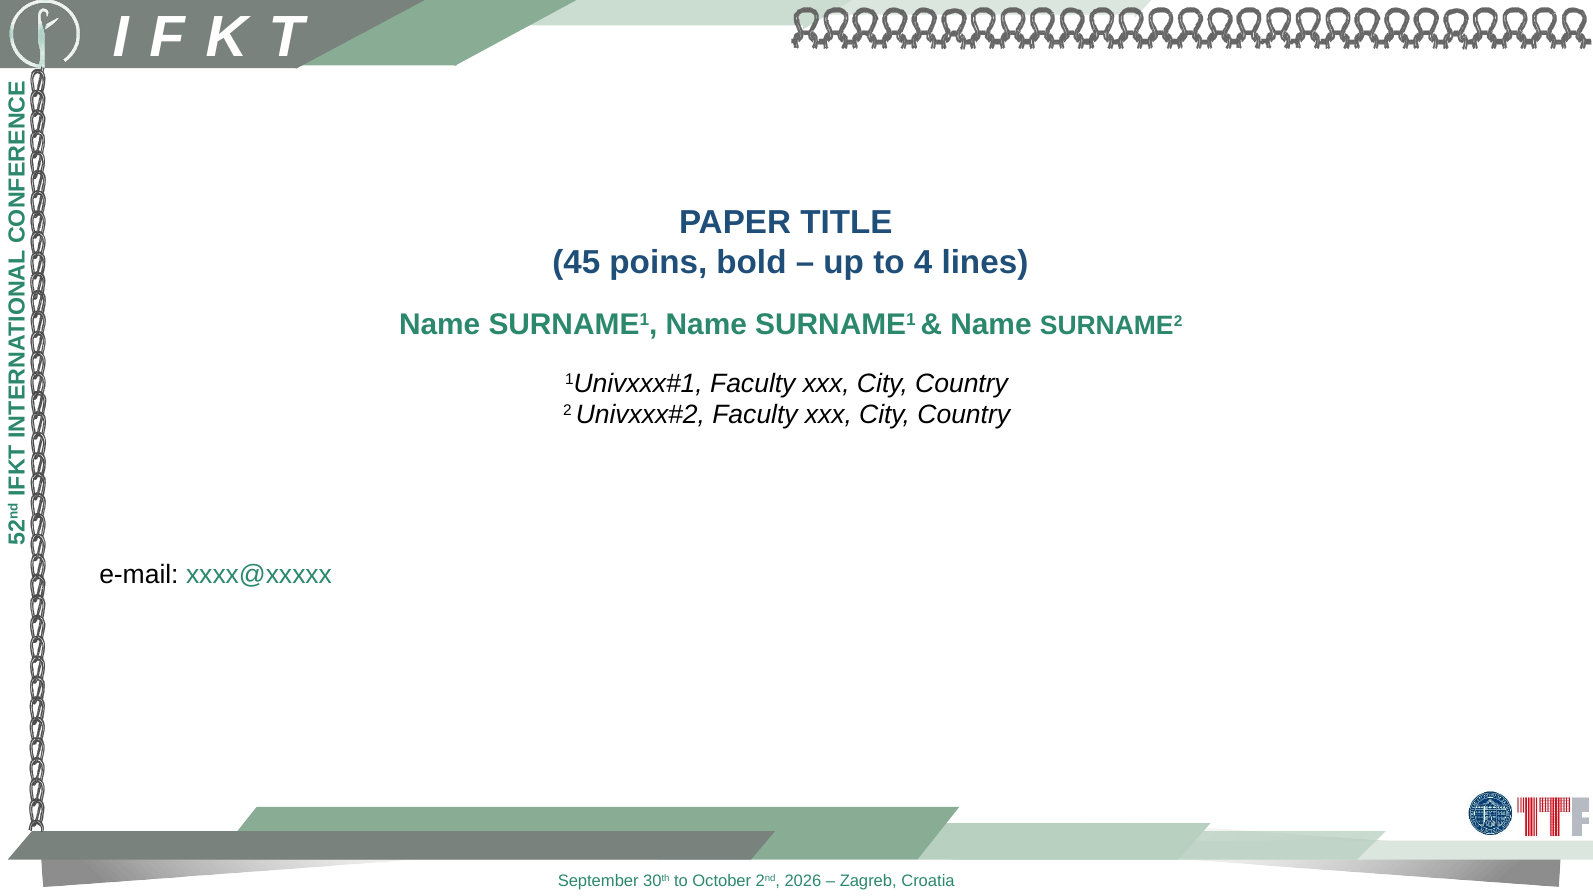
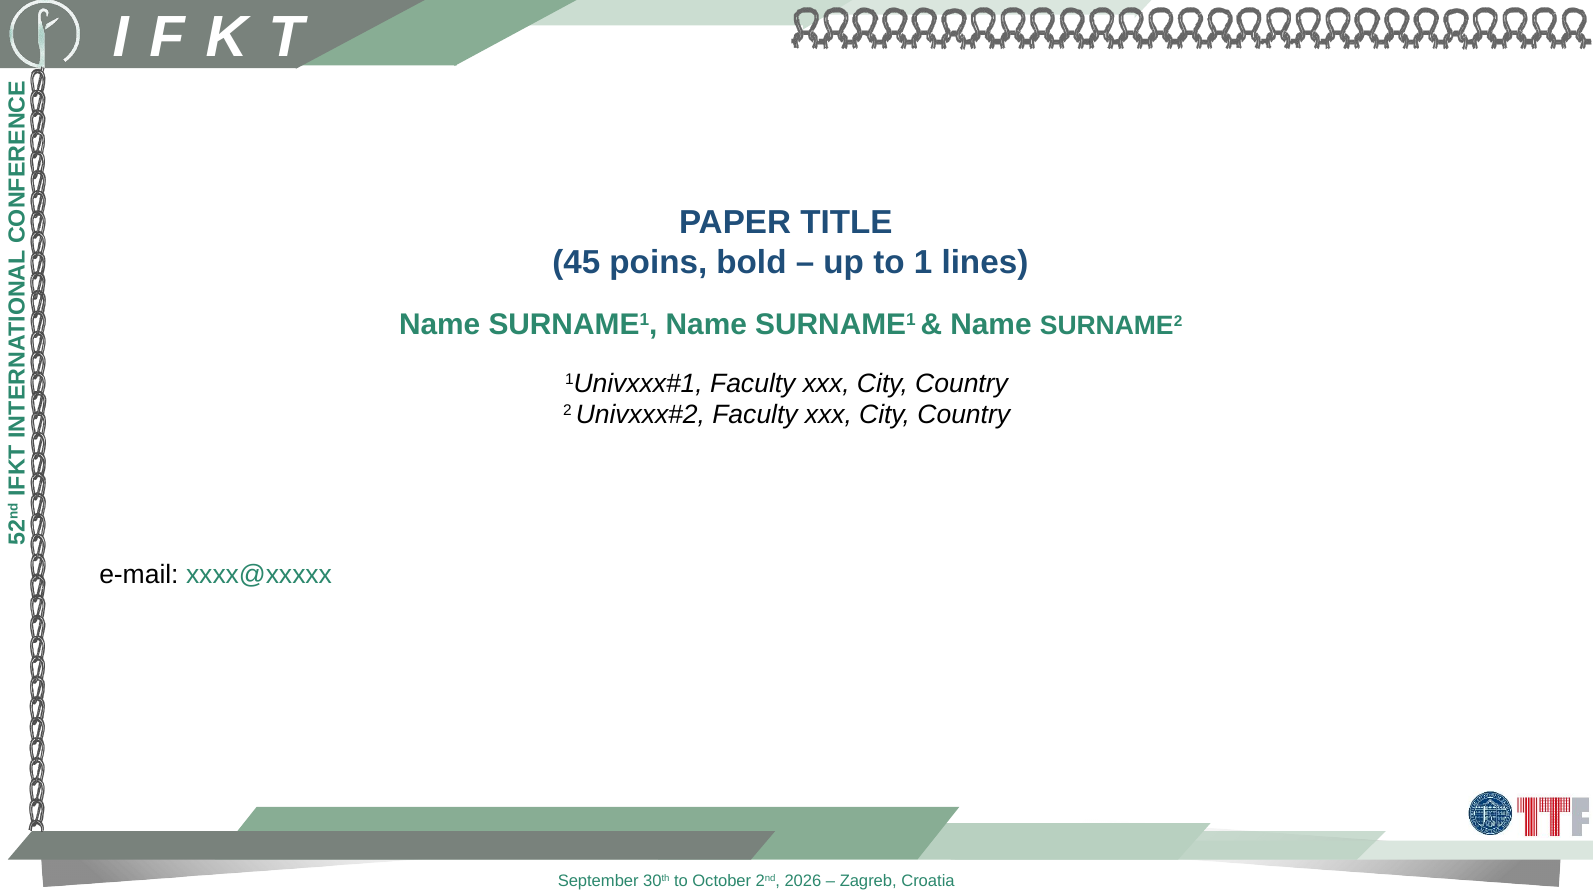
4: 4 -> 1
